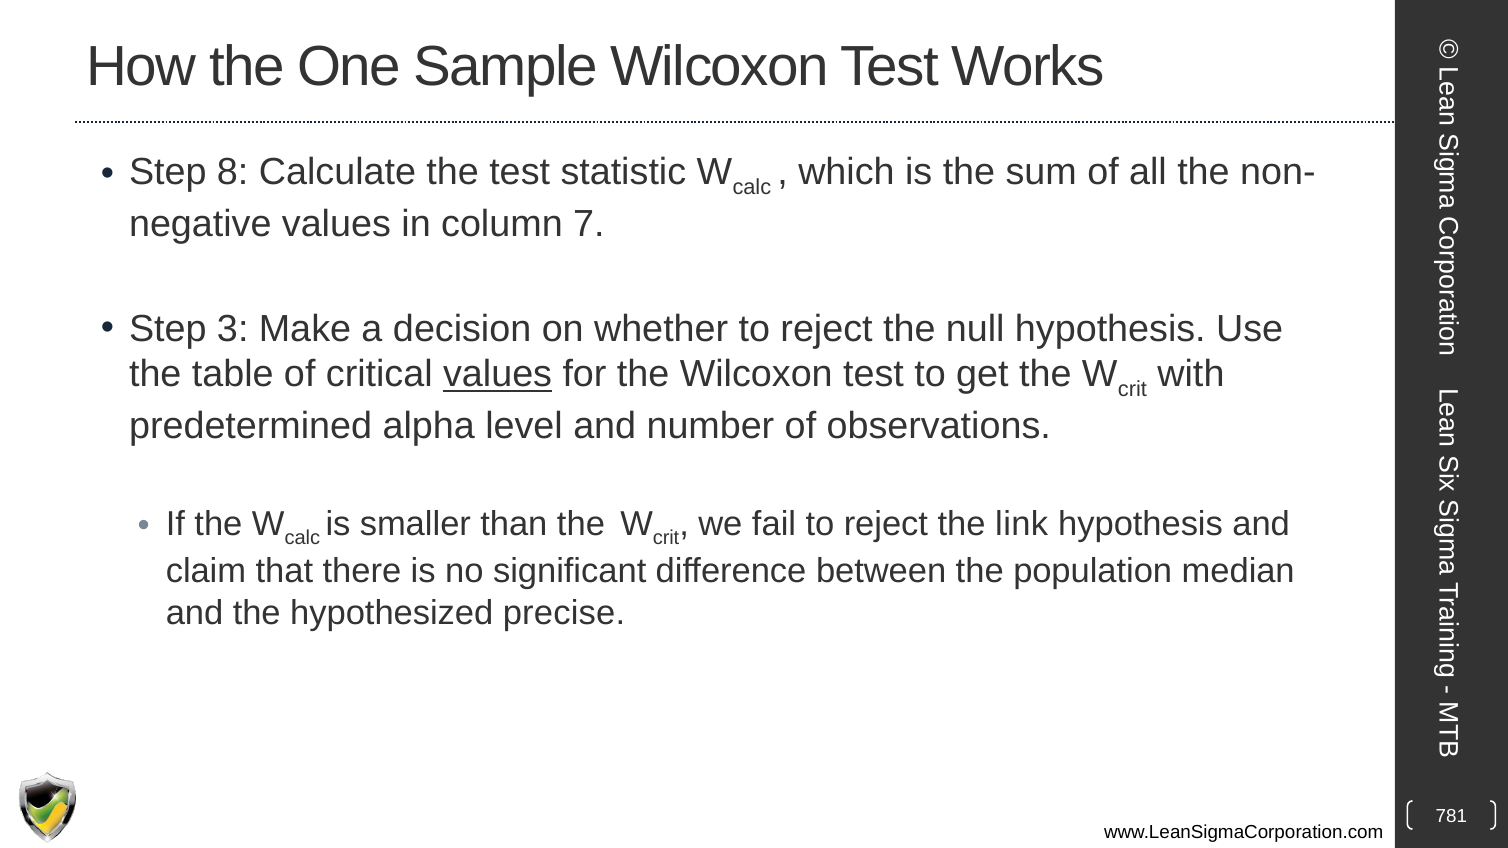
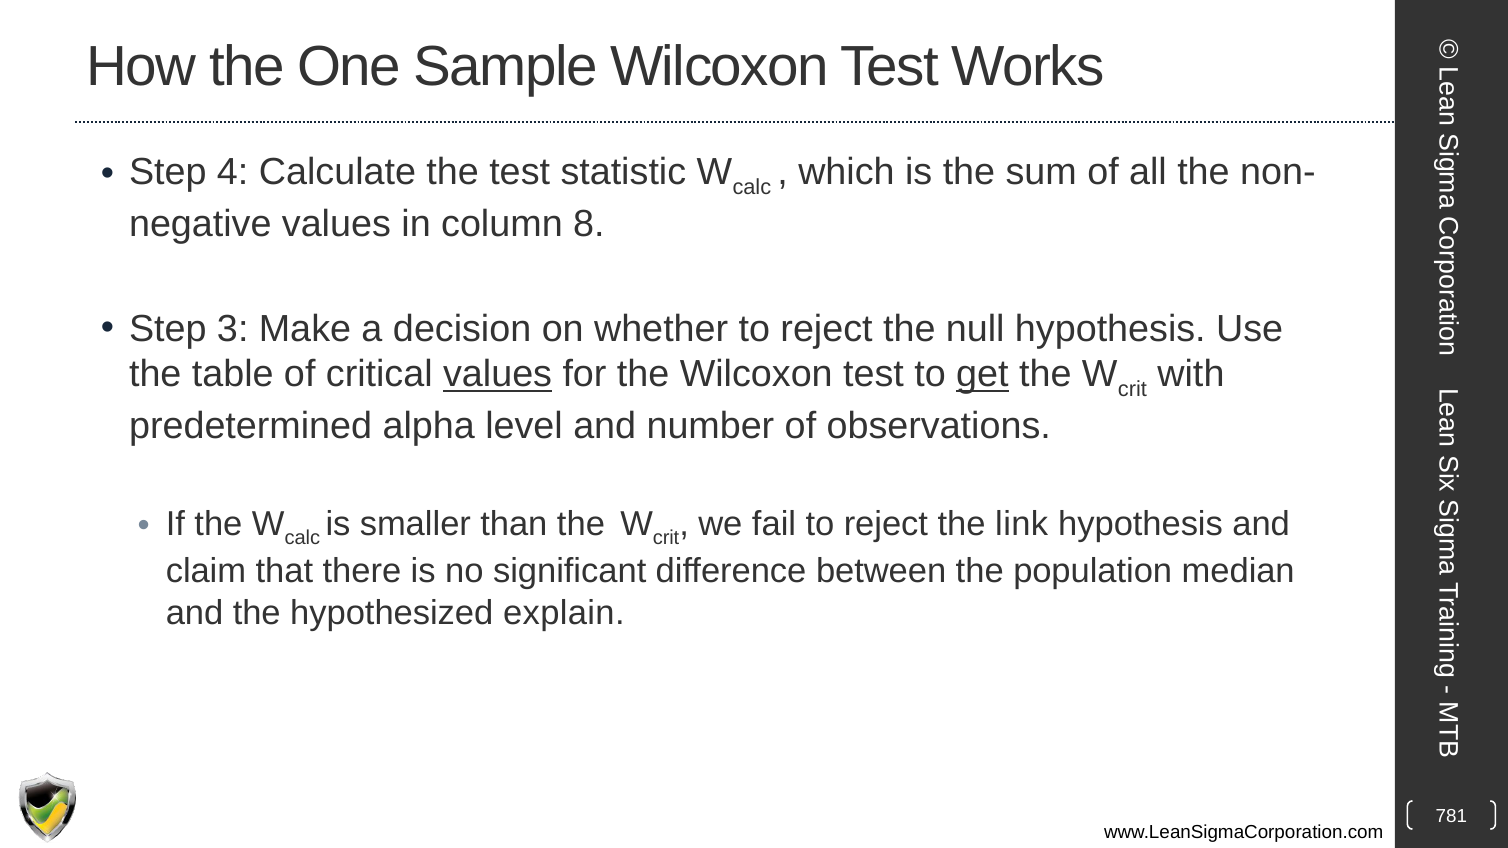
8: 8 -> 4
7: 7 -> 8
get underline: none -> present
precise: precise -> explain
